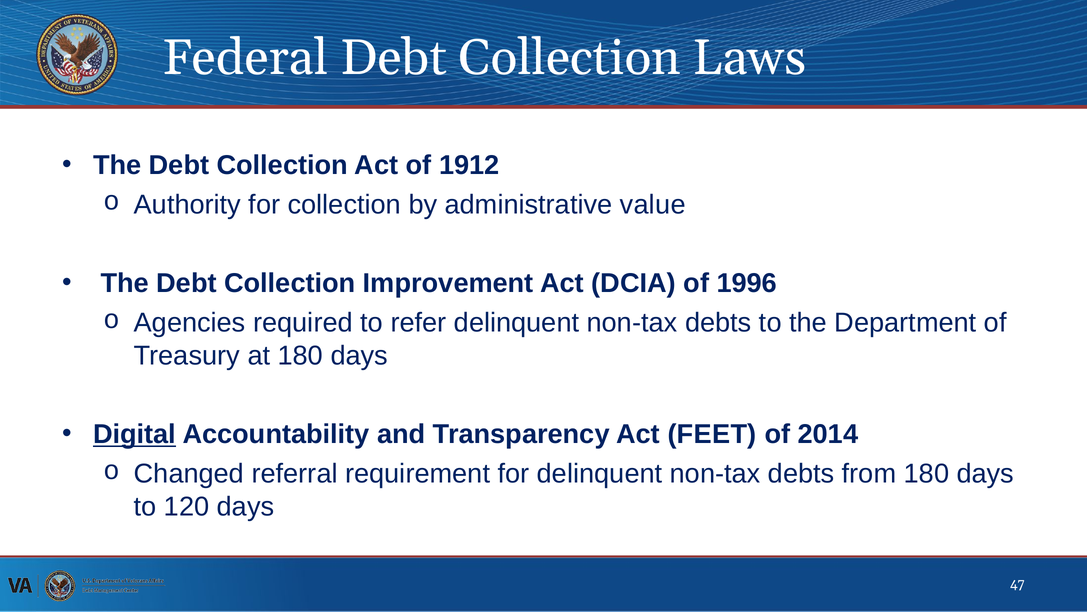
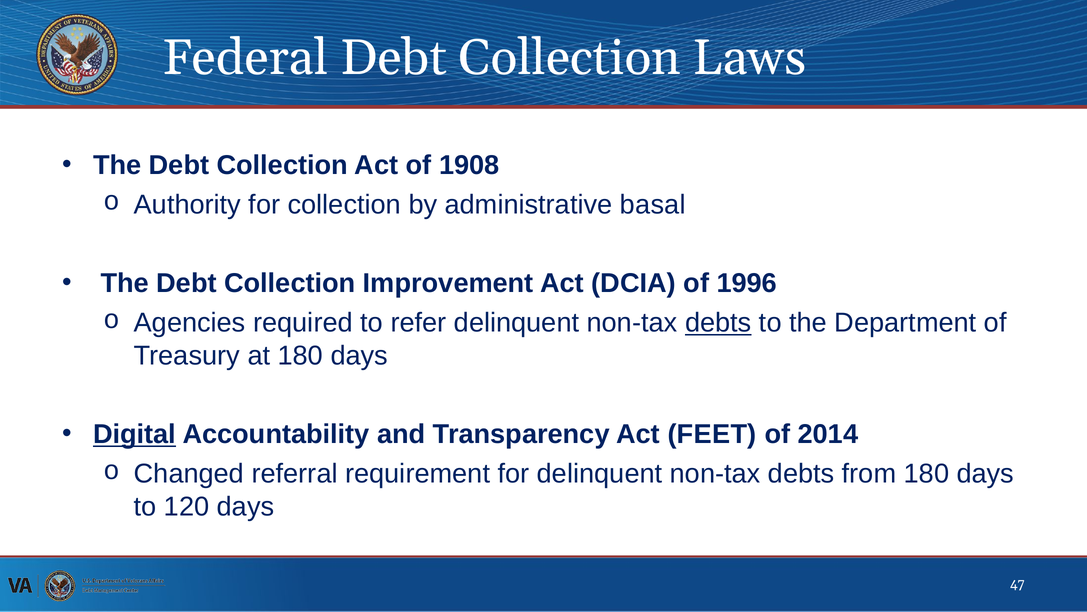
1912: 1912 -> 1908
value: value -> basal
debts at (718, 323) underline: none -> present
